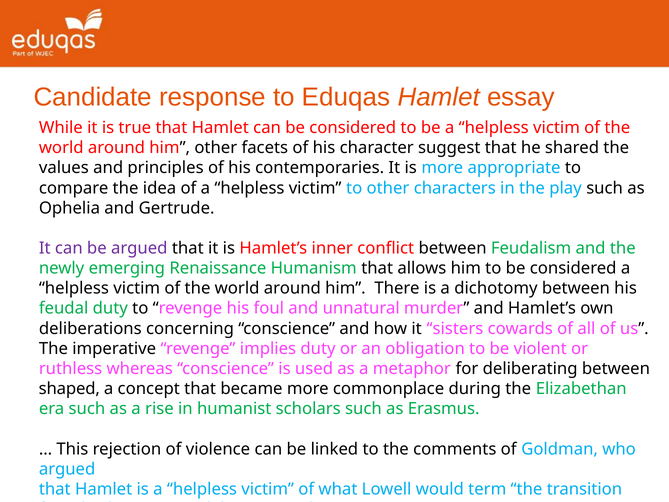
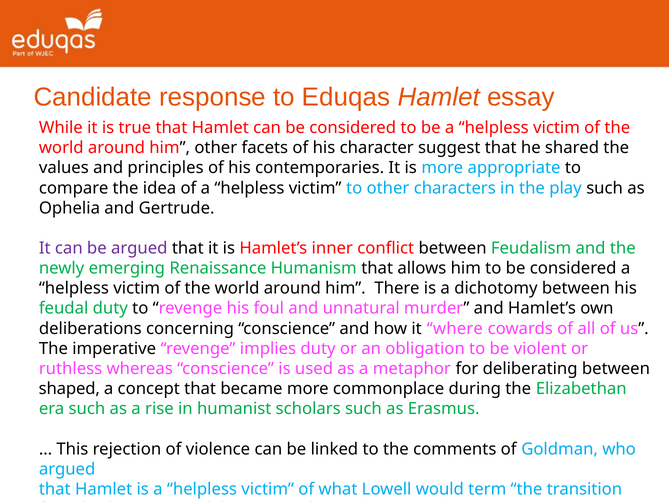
sisters: sisters -> where
